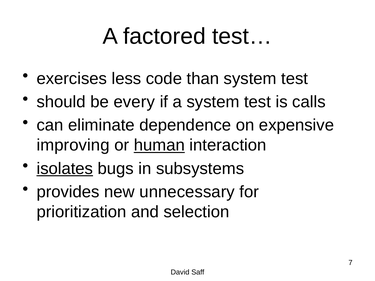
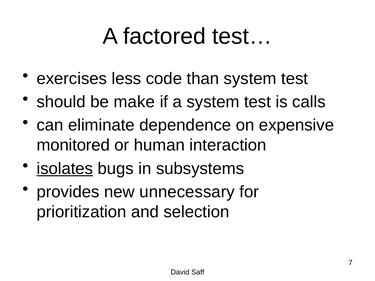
every: every -> make
improving: improving -> monitored
human underline: present -> none
